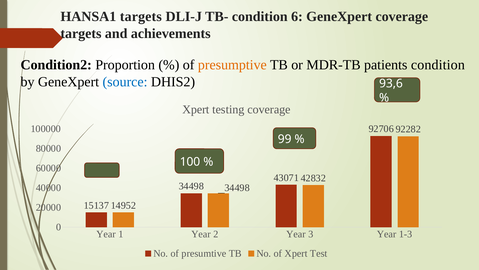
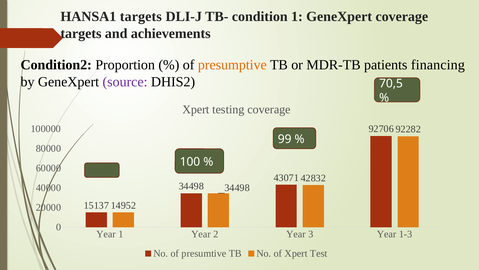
condition 6: 6 -> 1
patients condition: condition -> financing
source colour: blue -> purple
93,6: 93,6 -> 70,5
